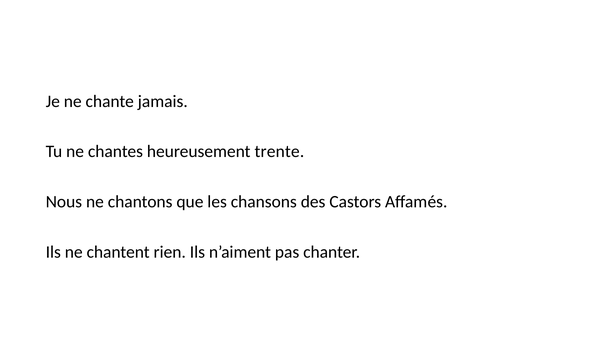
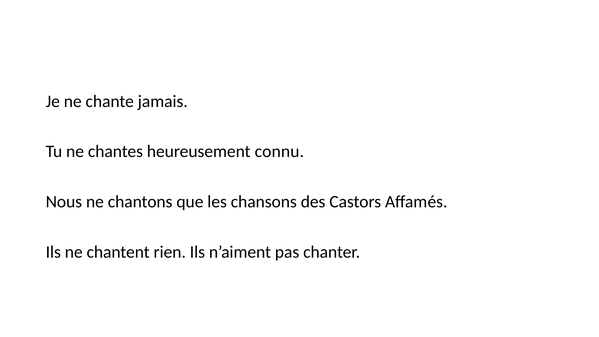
trente: trente -> connu
